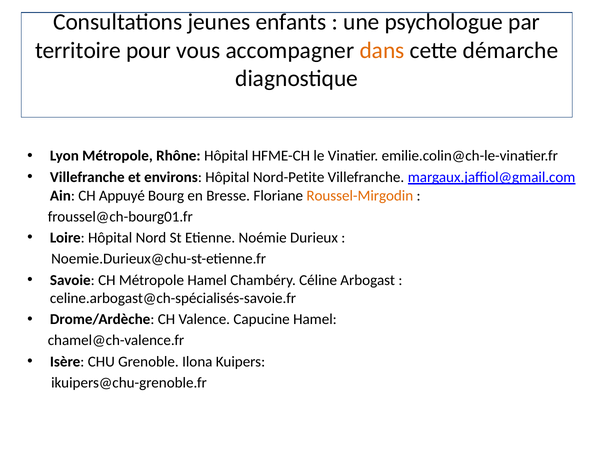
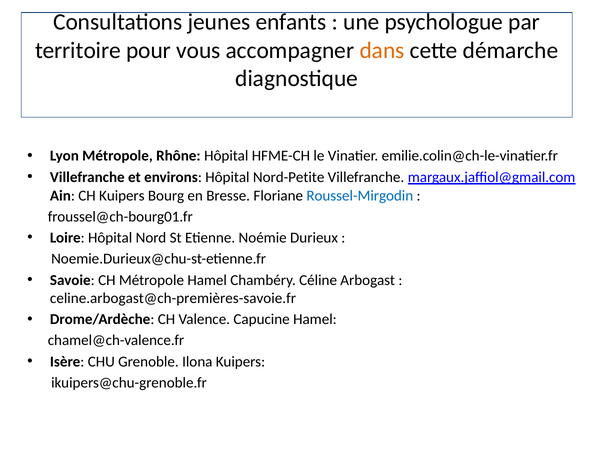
CH Appuyé: Appuyé -> Kuipers
Roussel-Mirgodin colour: orange -> blue
celine.arbogast@ch-spécialisés-savoie.fr: celine.arbogast@ch-spécialisés-savoie.fr -> celine.arbogast@ch-premières-savoie.fr
